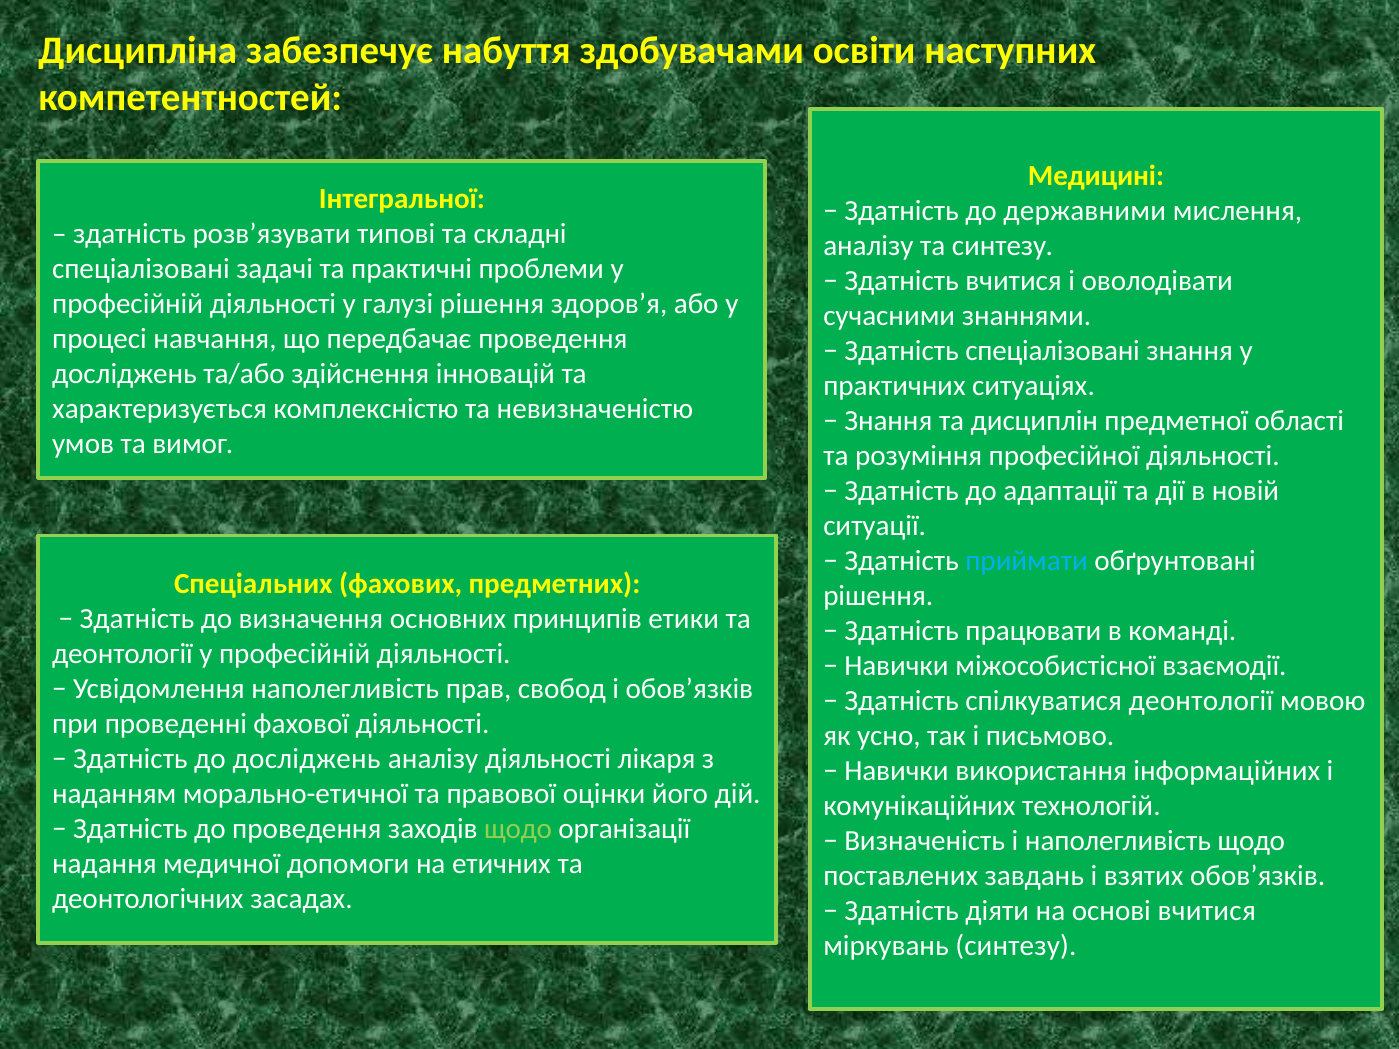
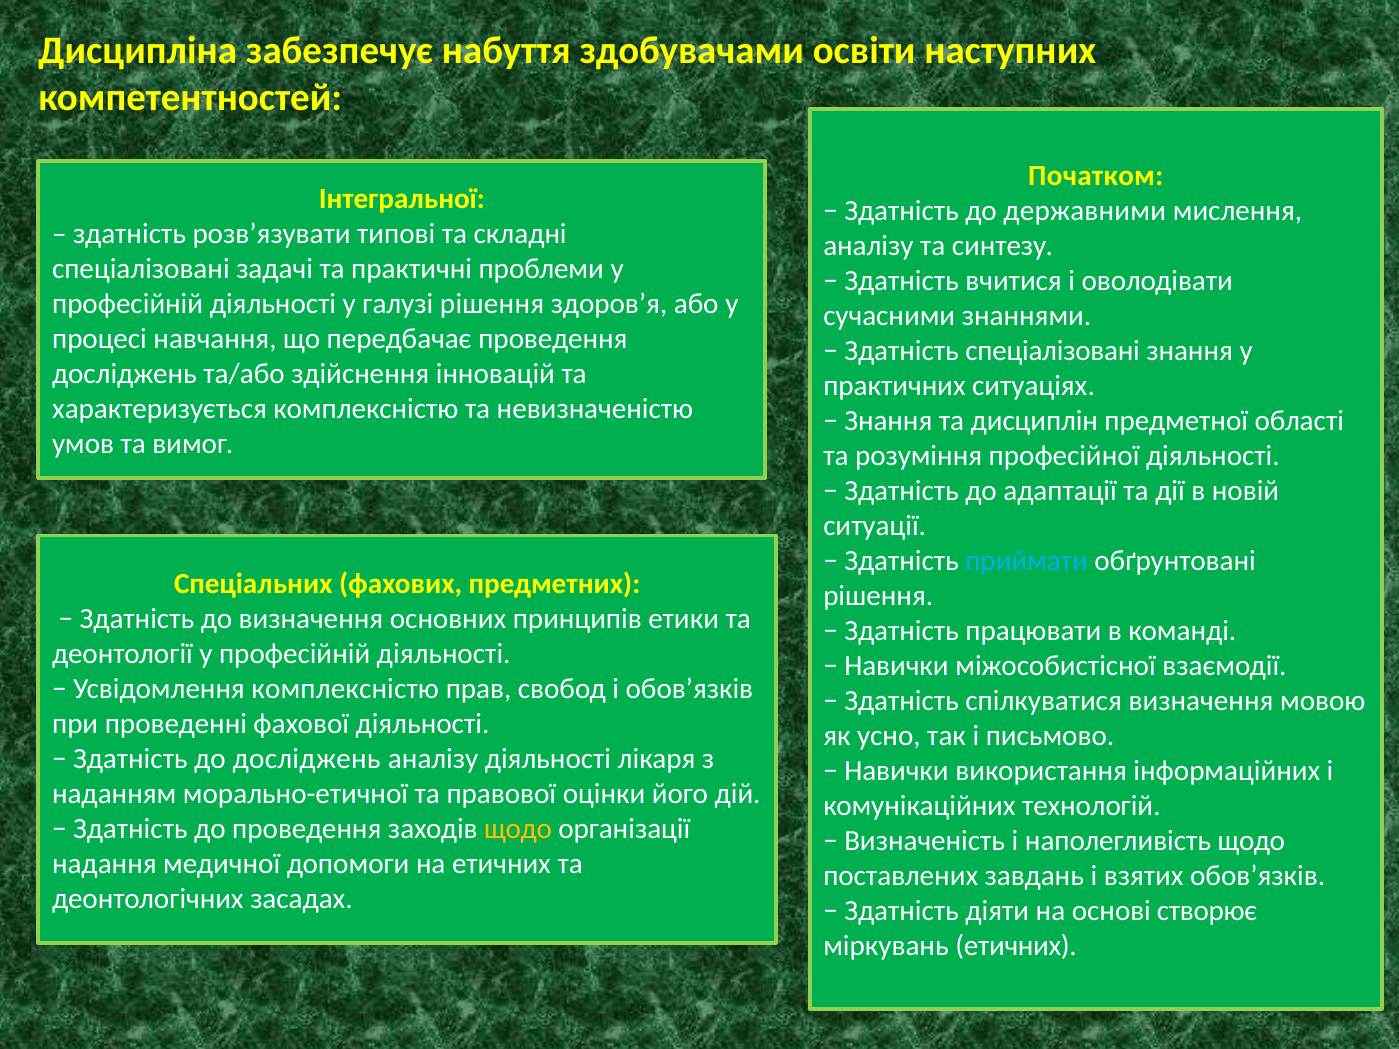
Медицині: Медицині -> Початком
Усвідомлення наполегливість: наполегливість -> комплексністю
спілкуватися деонтології: деонтології -> визначення
щодо at (518, 829) colour: light green -> yellow
основі вчитися: вчитися -> створює
міркувань синтезу: синтезу -> етичних
